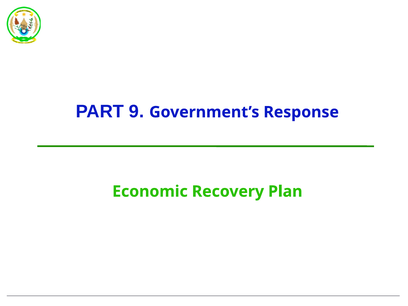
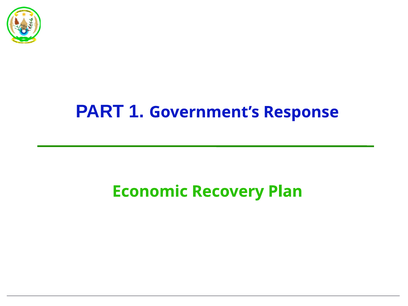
9: 9 -> 1
